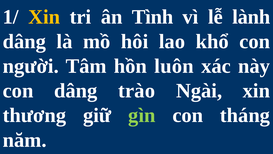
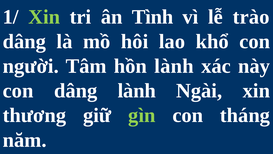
Xin at (44, 17) colour: yellow -> light green
lành: lành -> trào
hồn luôn: luôn -> lành
dâng trào: trào -> lành
